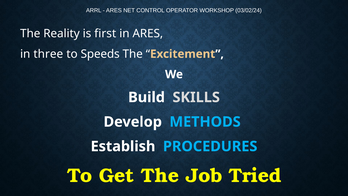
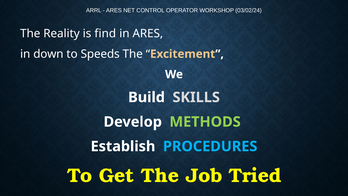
first: first -> find
three: three -> down
METHODS colour: light blue -> light green
